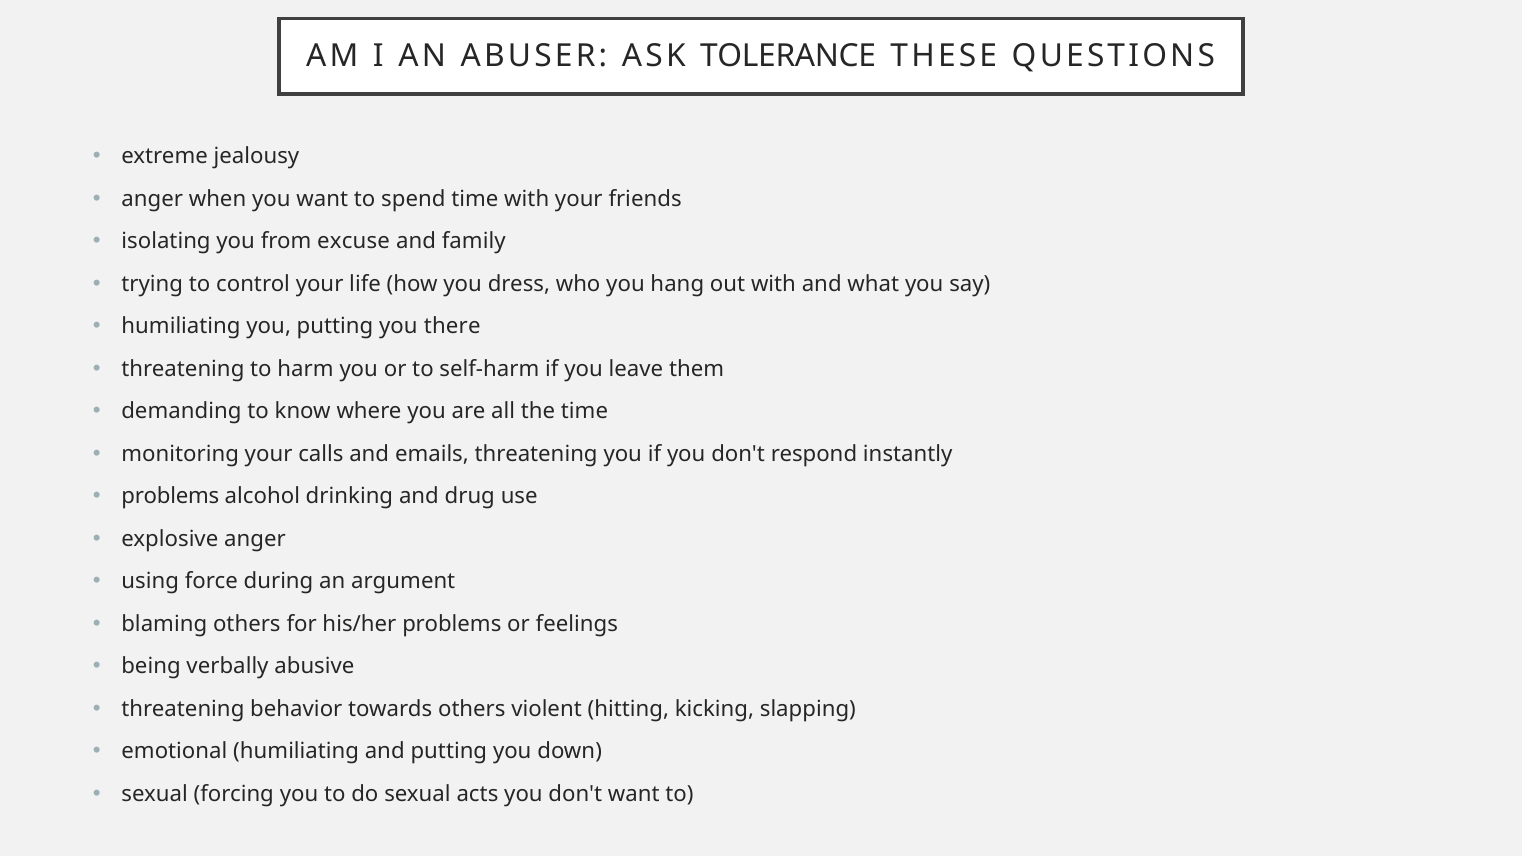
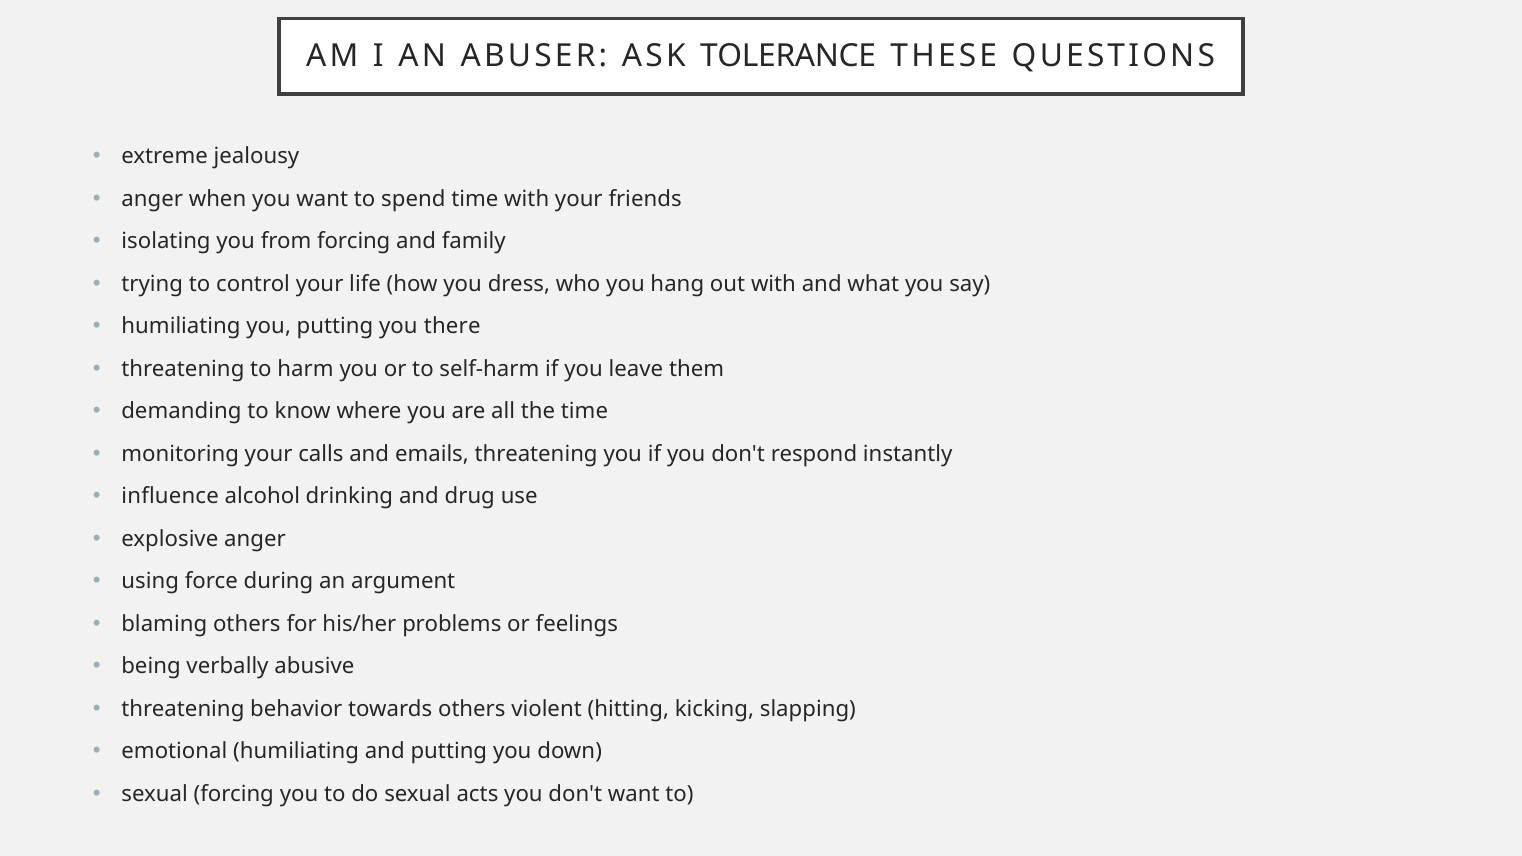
from excuse: excuse -> forcing
problems at (170, 497): problems -> influence
